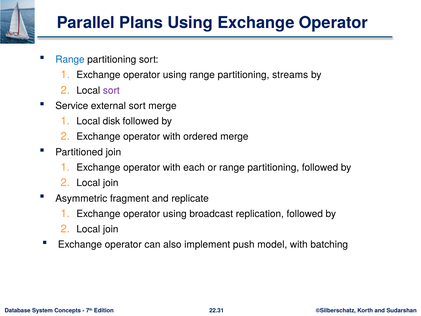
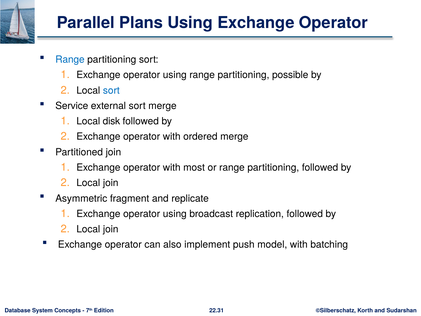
streams: streams -> possible
sort at (111, 90) colour: purple -> blue
each: each -> most
